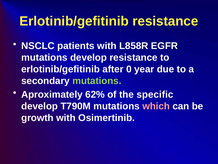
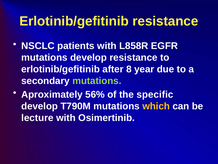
0: 0 -> 8
62%: 62% -> 56%
which colour: pink -> yellow
growth: growth -> lecture
